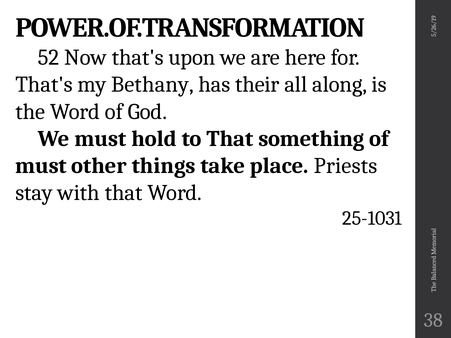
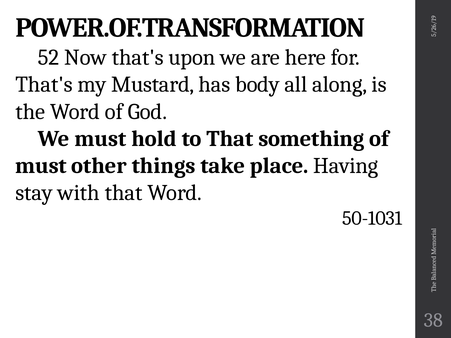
Bethany: Bethany -> Mustard
their: their -> body
Priests: Priests -> Having
25-1031: 25-1031 -> 50-1031
